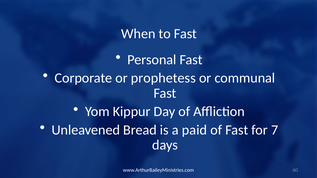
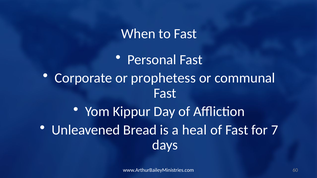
paid: paid -> heal
